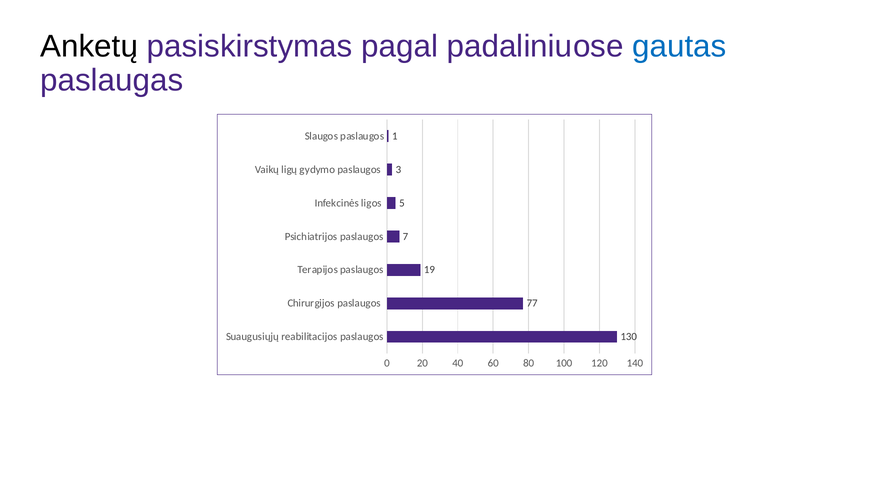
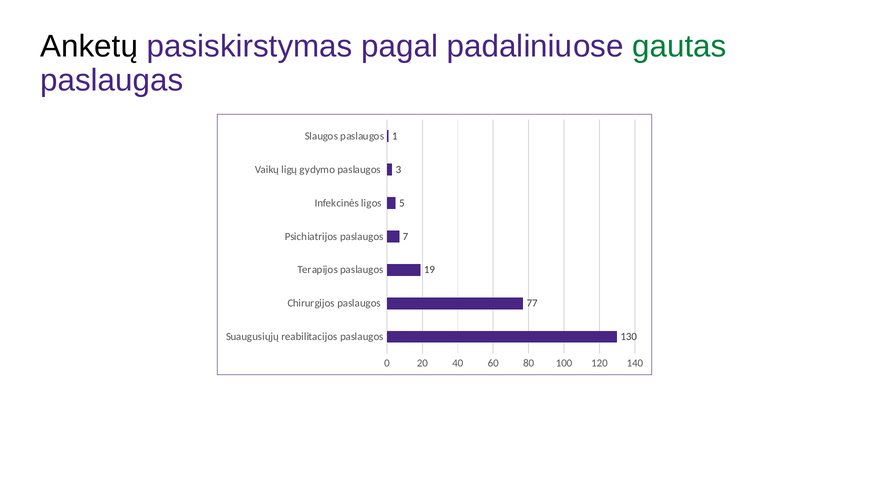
gautas colour: blue -> green
